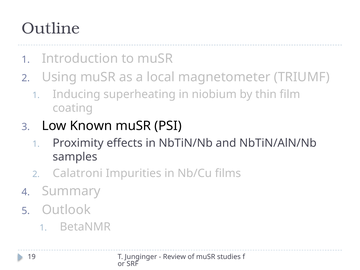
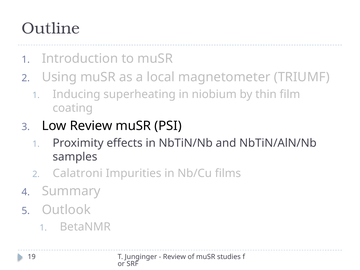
Low Known: Known -> Review
